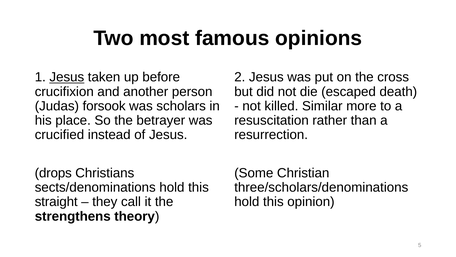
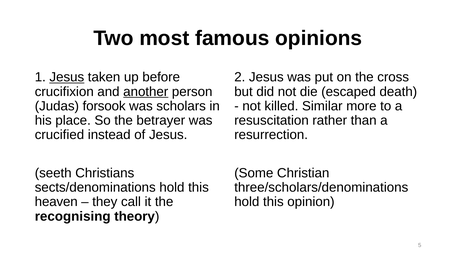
another underline: none -> present
drops: drops -> seeth
straight: straight -> heaven
strengthens: strengthens -> recognising
